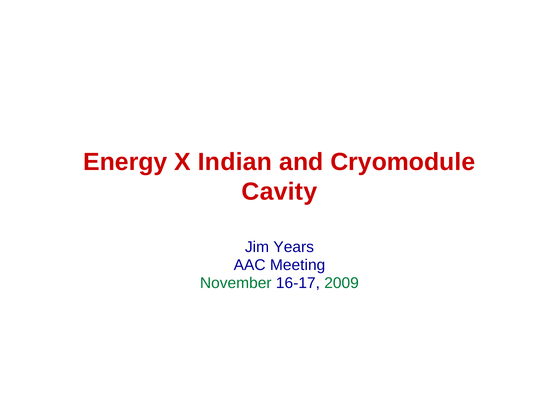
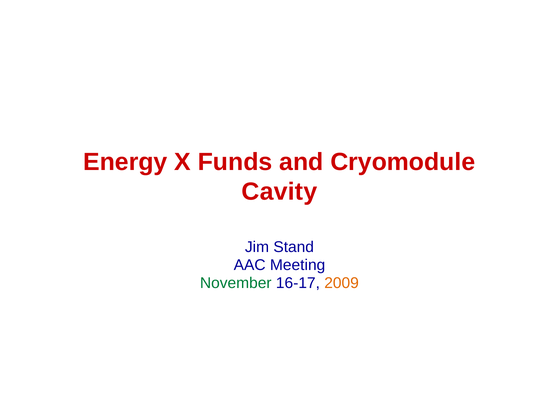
Indian: Indian -> Funds
Years: Years -> Stand
2009 colour: green -> orange
